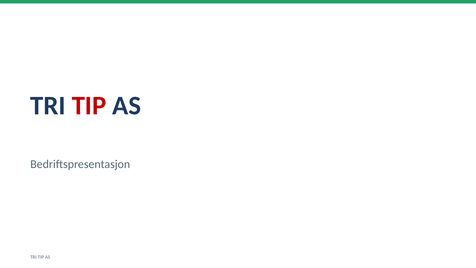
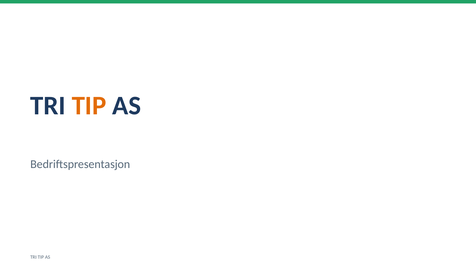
TIP at (89, 106) colour: red -> orange
